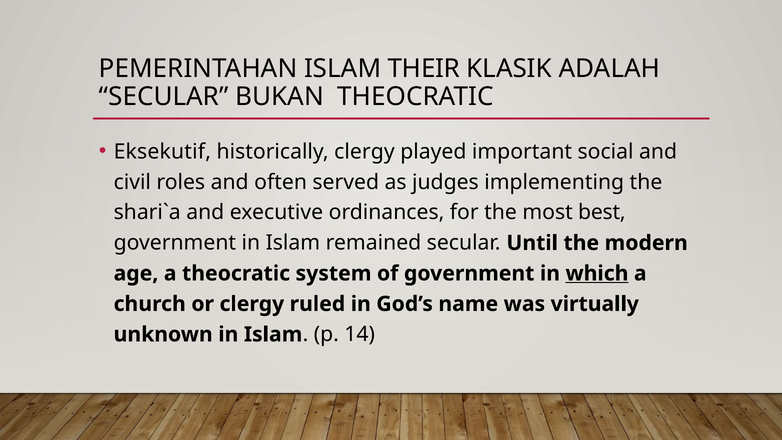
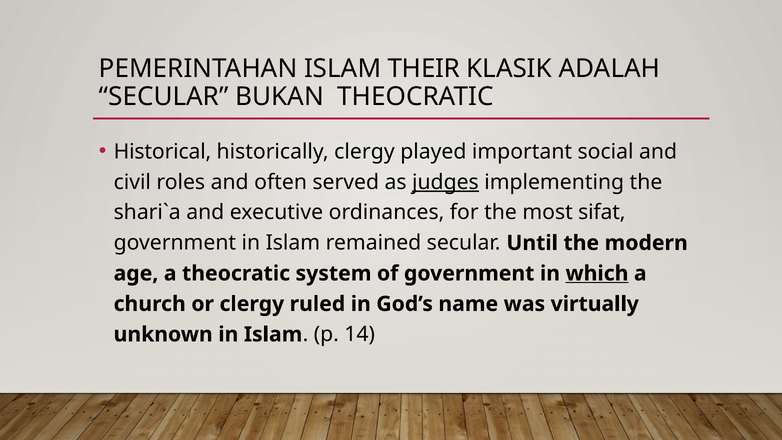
Eksekutif: Eksekutif -> Historical
judges underline: none -> present
best: best -> sifat
